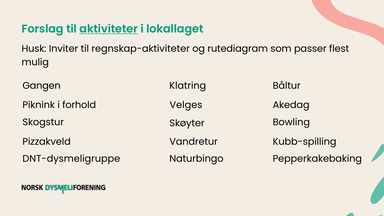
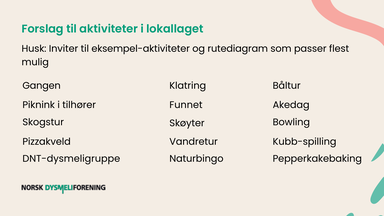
aktiviteter underline: present -> none
regnskap-aktiviteter: regnskap-aktiviteter -> eksempel-aktiviteter
forhold: forhold -> tilhører
Velges: Velges -> Funnet
